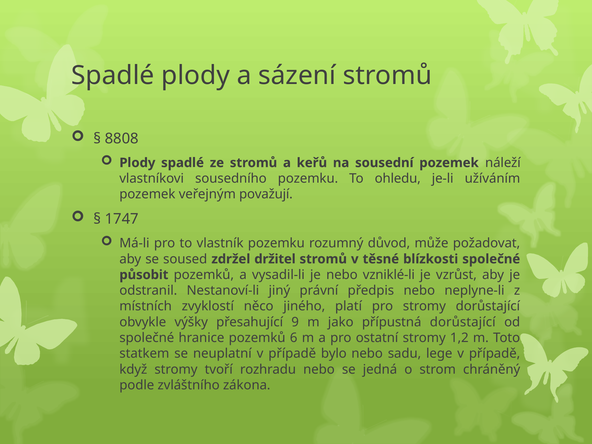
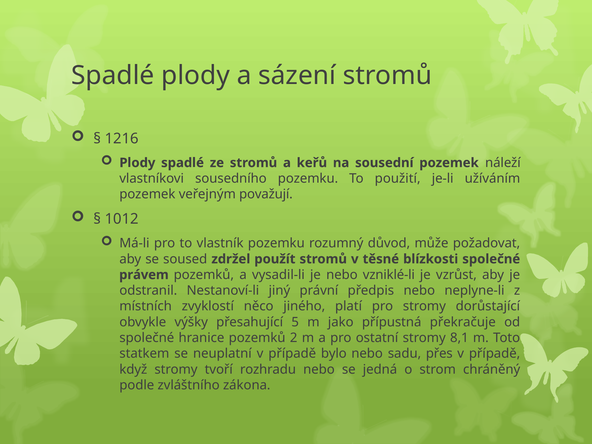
8808: 8808 -> 1216
ohledu: ohledu -> použití
1747: 1747 -> 1012
držitel: držitel -> použít
působit: působit -> právem
9: 9 -> 5
přípustná dorůstající: dorůstající -> překračuje
6: 6 -> 2
1,2: 1,2 -> 8,1
lege: lege -> přes
